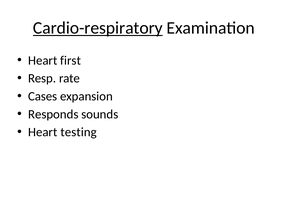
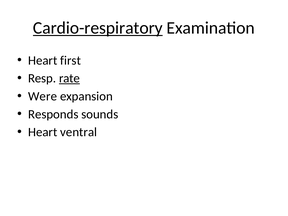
rate underline: none -> present
Cases: Cases -> Were
testing: testing -> ventral
